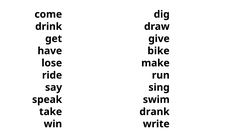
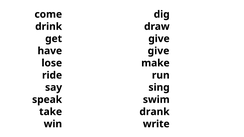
bike at (159, 51): bike -> give
